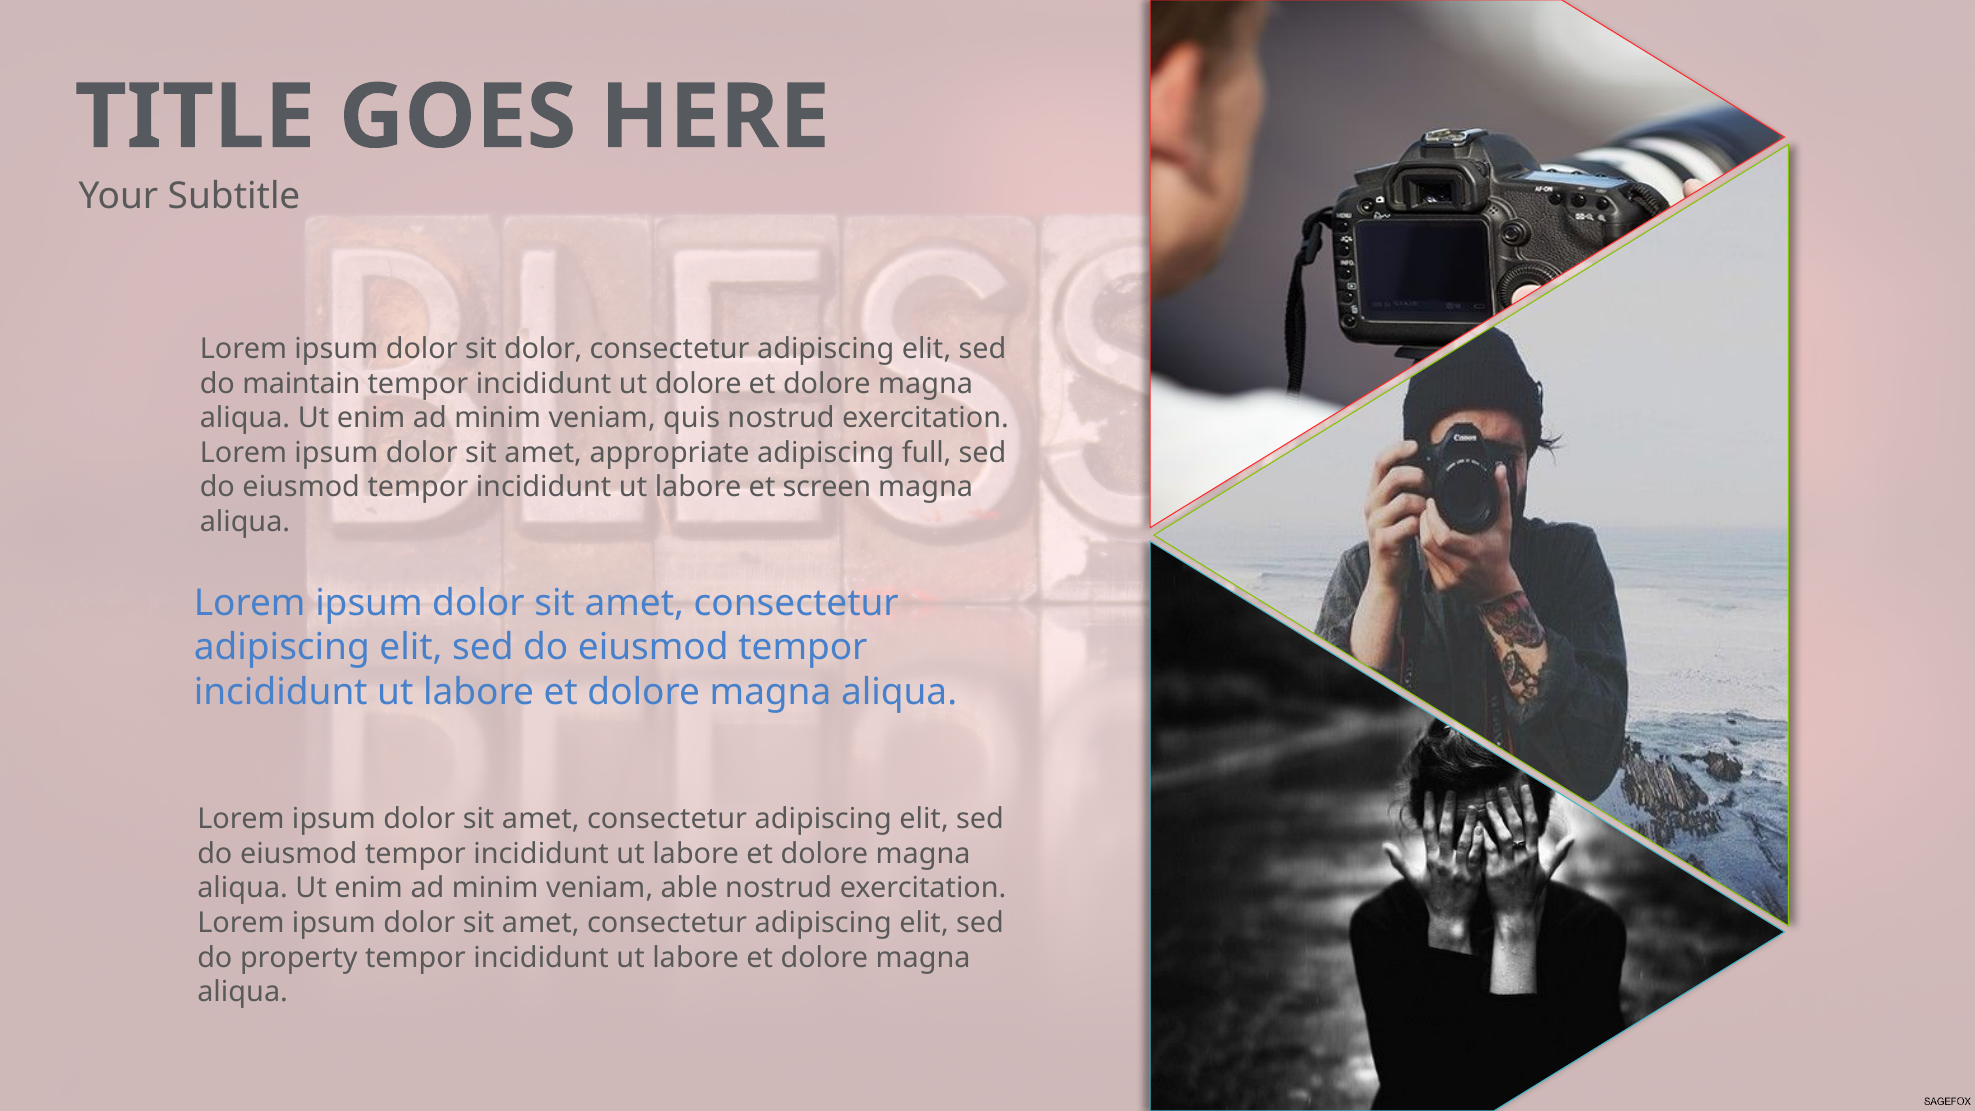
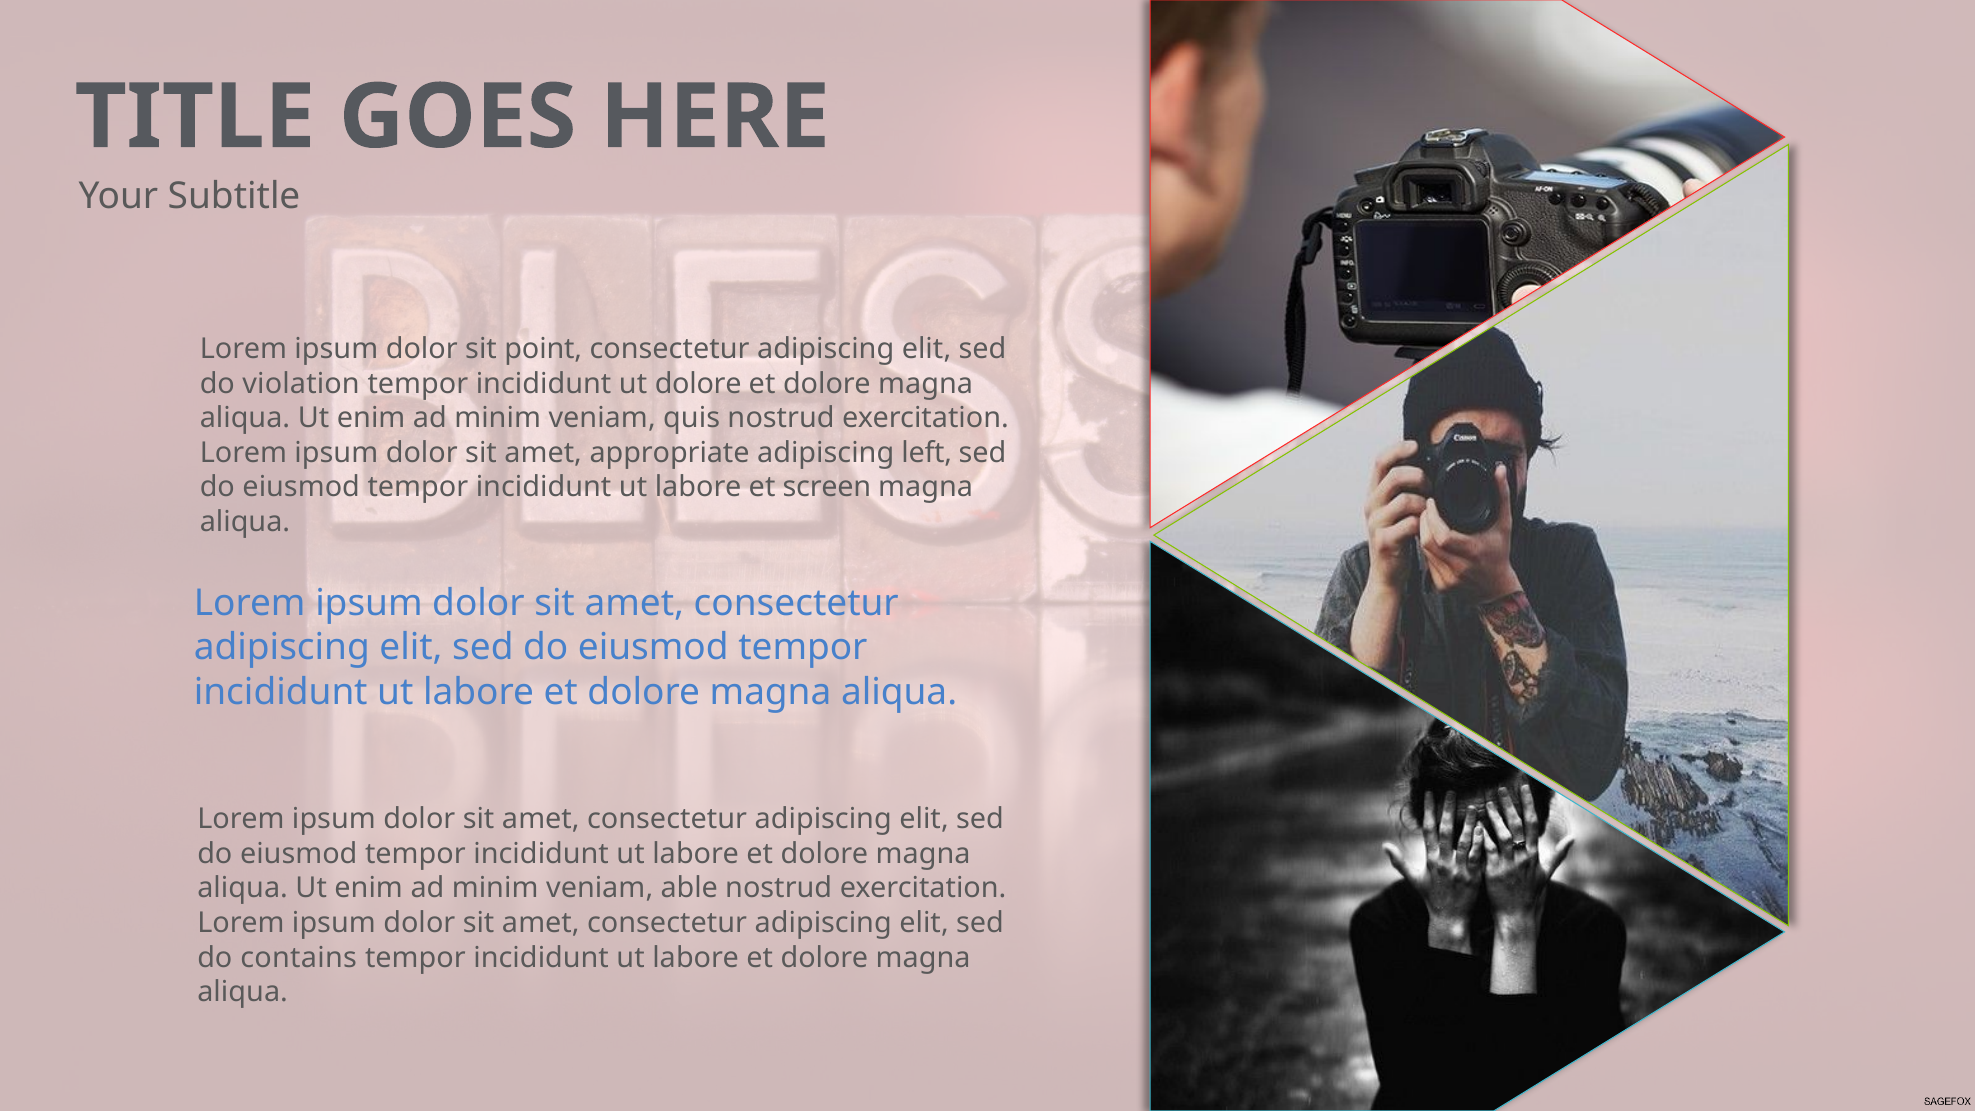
sit dolor: dolor -> point
maintain: maintain -> violation
full: full -> left
property: property -> contains
